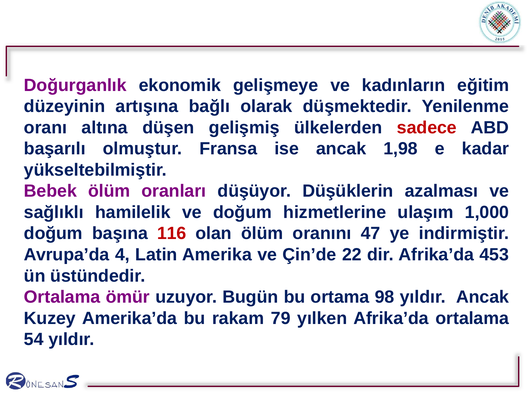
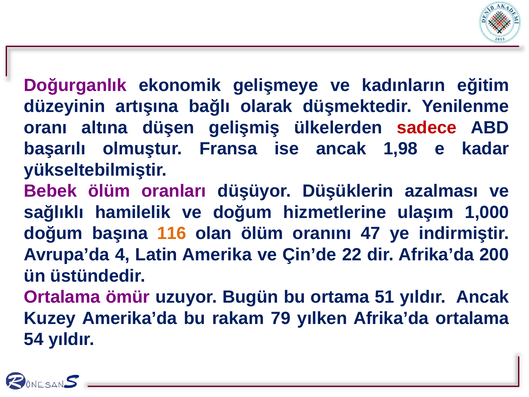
116 colour: red -> orange
453: 453 -> 200
98: 98 -> 51
